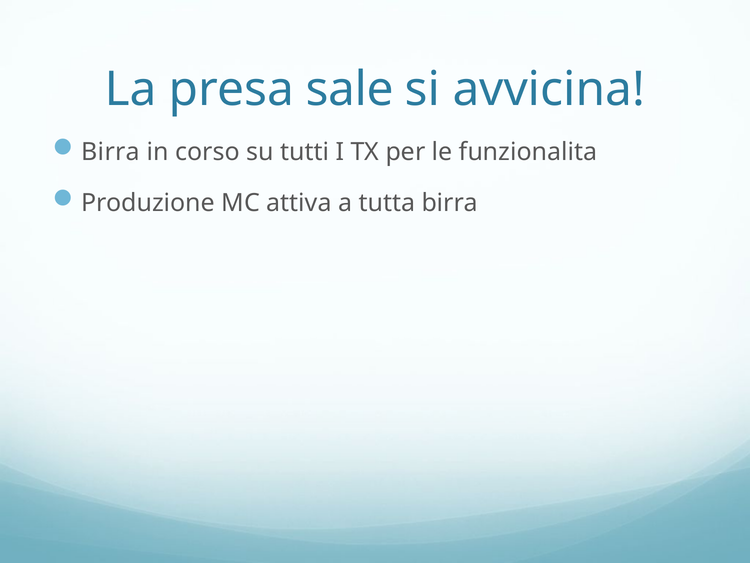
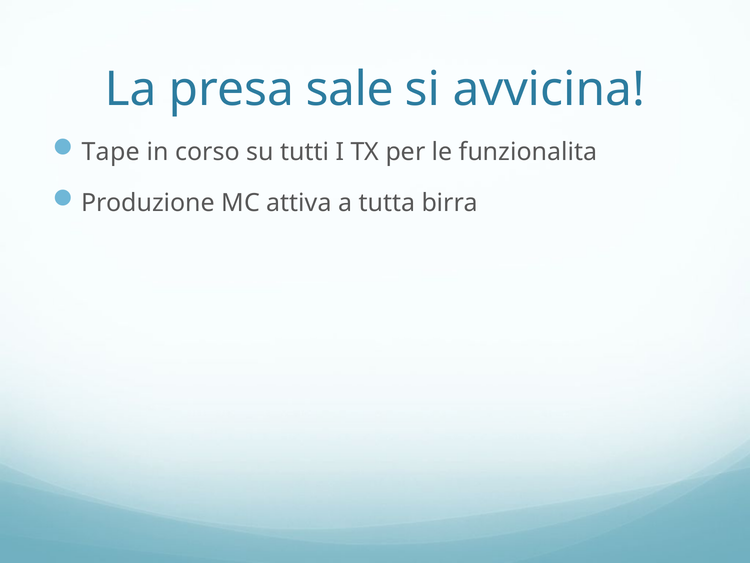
Birra at (111, 152): Birra -> Tape
